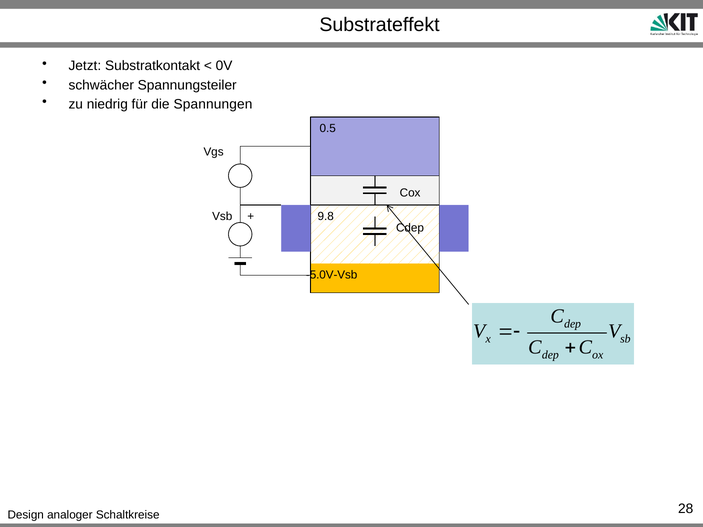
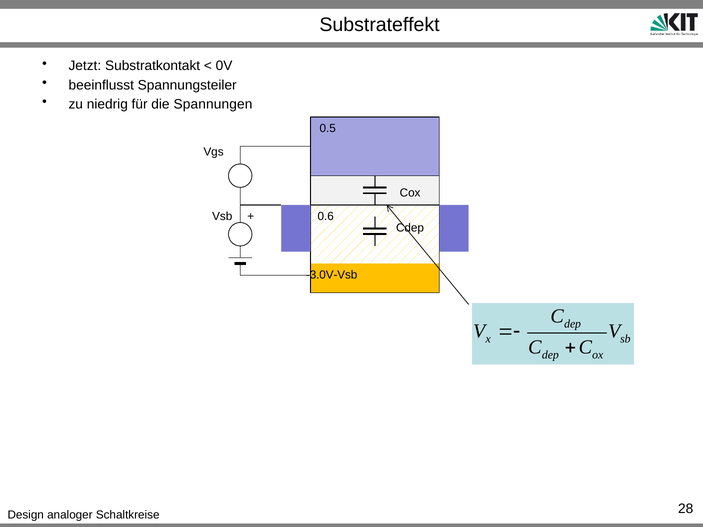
schwächer: schwächer -> beeinflusst
9.8: 9.8 -> 0.6
-5.0V-Vsb: -5.0V-Vsb -> -3.0V-Vsb
